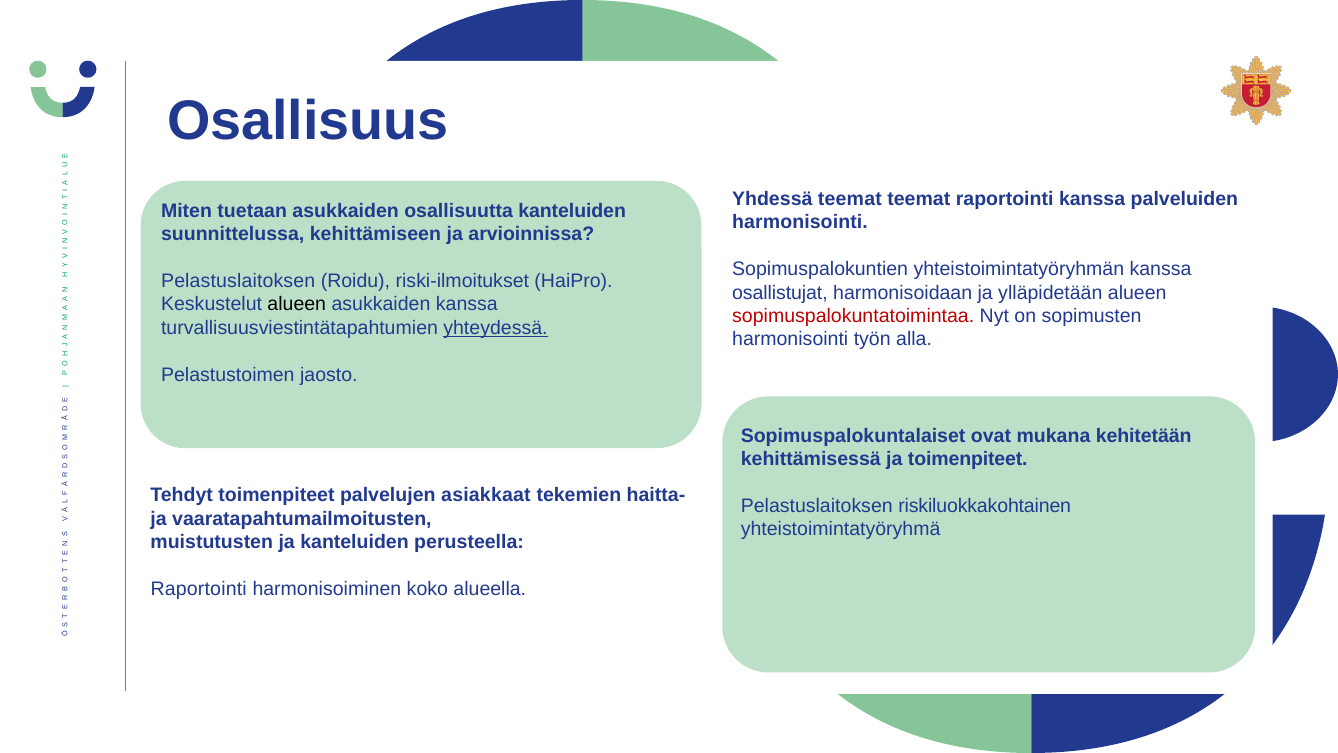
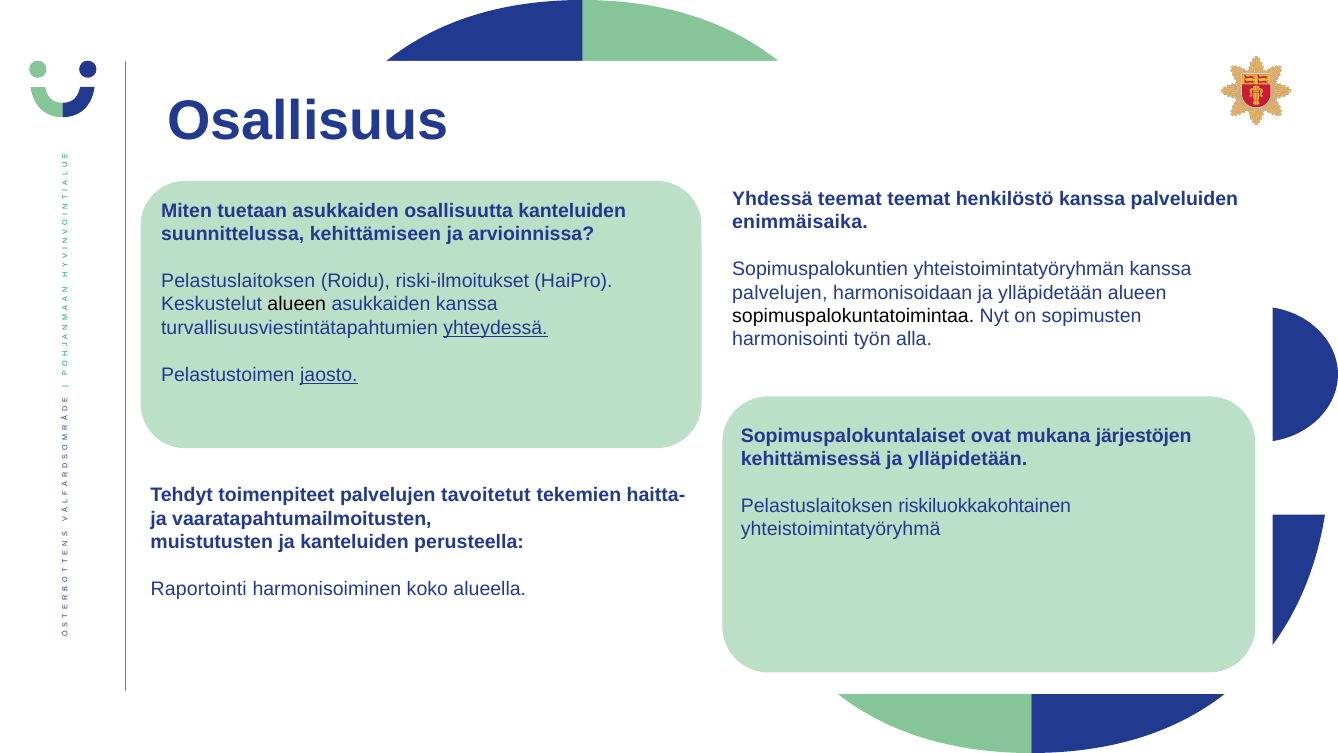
teemat raportointi: raportointi -> henkilöstö
harmonisointi at (800, 222): harmonisointi -> enimmäisaika
osallistujat at (780, 293): osallistujat -> palvelujen
sopimuspalokuntatoimintaa colour: red -> black
jaosto underline: none -> present
kehitetään: kehitetään -> järjestöjen
kehittämisessä ja toimenpiteet: toimenpiteet -> ylläpidetään
asiakkaat: asiakkaat -> tavoitetut
